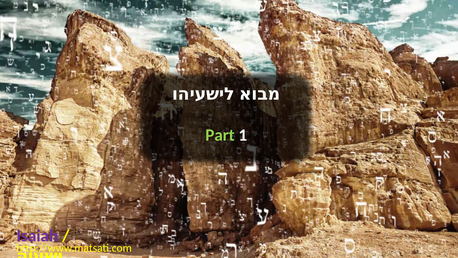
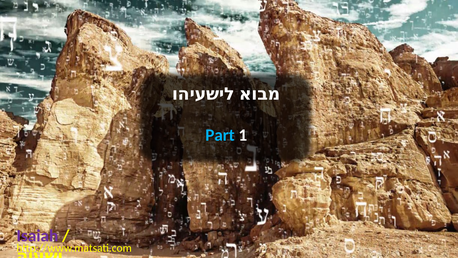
Part colour: light green -> light blue
